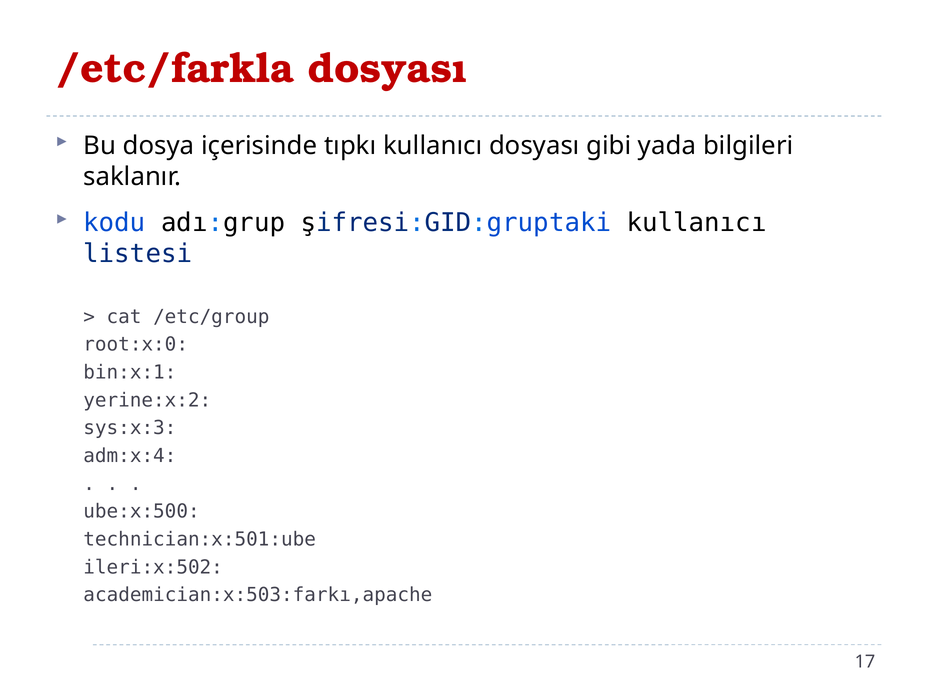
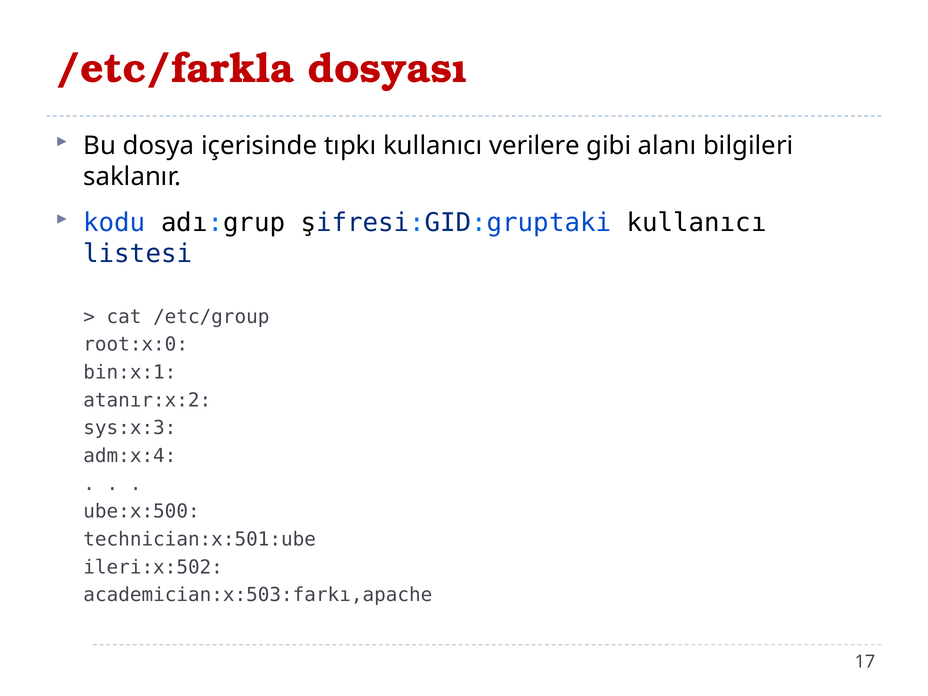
kullanıcı dosyası: dosyası -> verilere
yada: yada -> alanı
yerine:x:2: yerine:x:2 -> atanır:x:2
